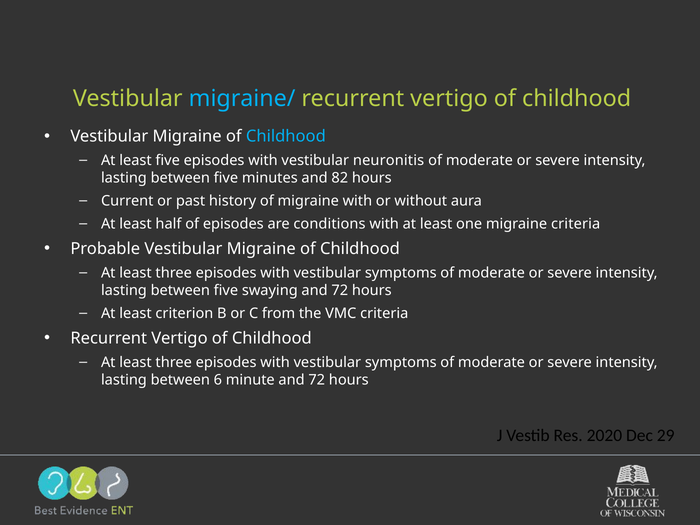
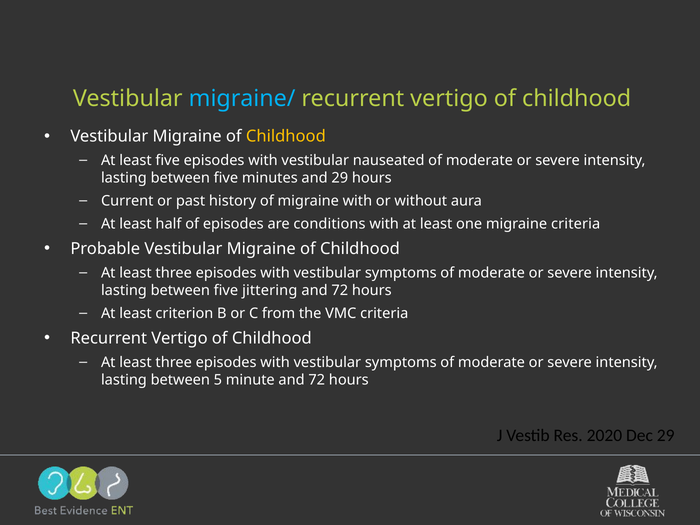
Childhood at (286, 136) colour: light blue -> yellow
neuronitis: neuronitis -> nauseated
and 82: 82 -> 29
swaying: swaying -> jittering
6: 6 -> 5
